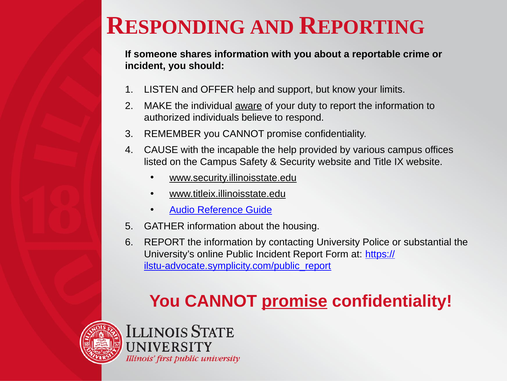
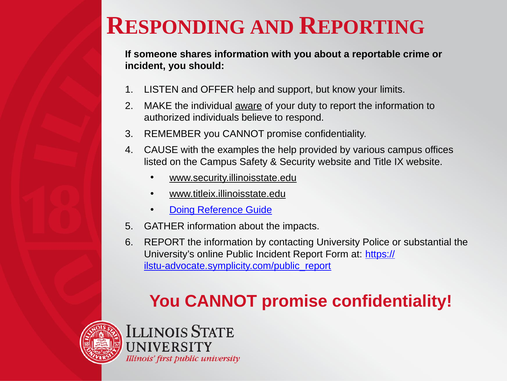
incapable: incapable -> examples
Audio: Audio -> Doing
housing: housing -> impacts
promise at (294, 301) underline: present -> none
